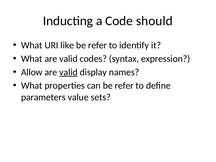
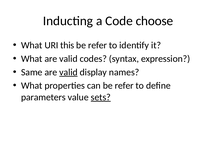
should: should -> choose
like: like -> this
Allow: Allow -> Same
sets underline: none -> present
